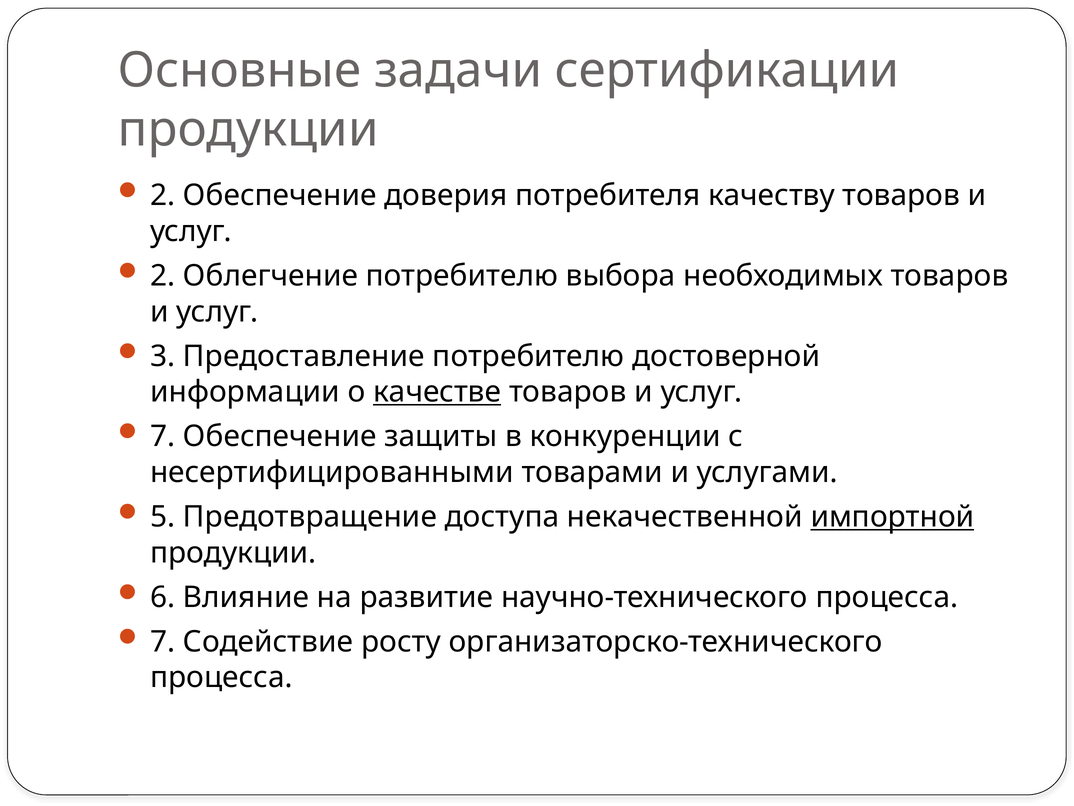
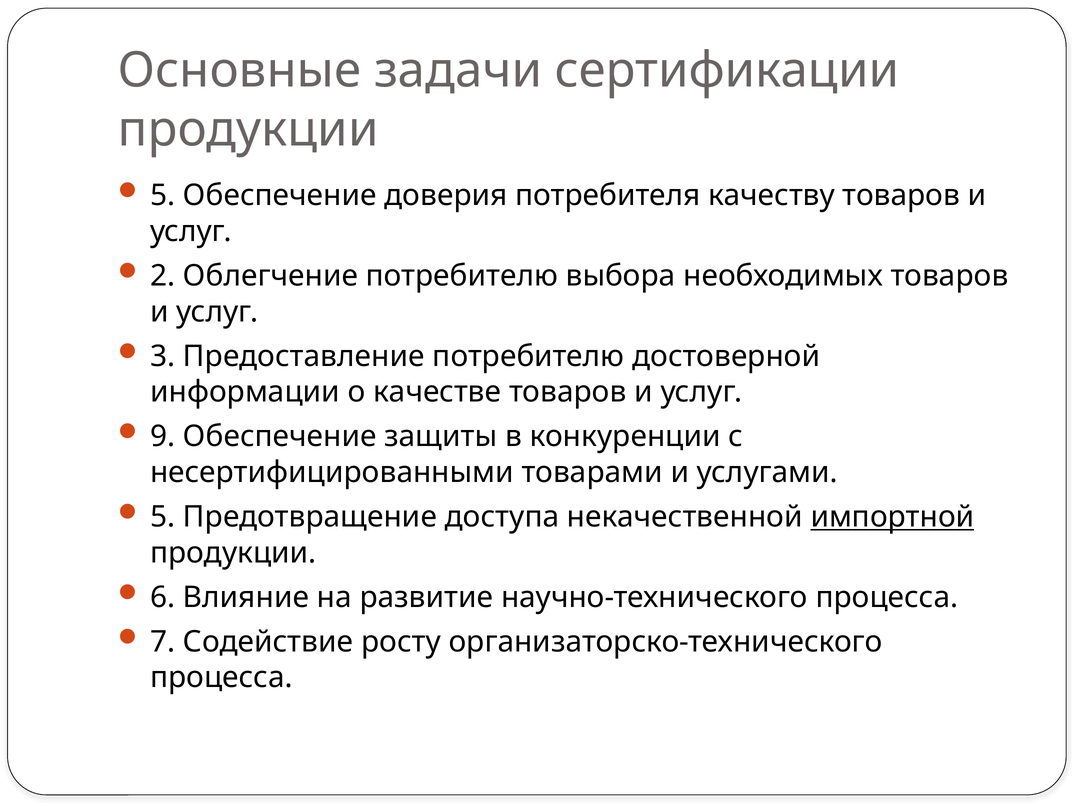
2 at (163, 195): 2 -> 5
качестве underline: present -> none
7 at (163, 436): 7 -> 9
